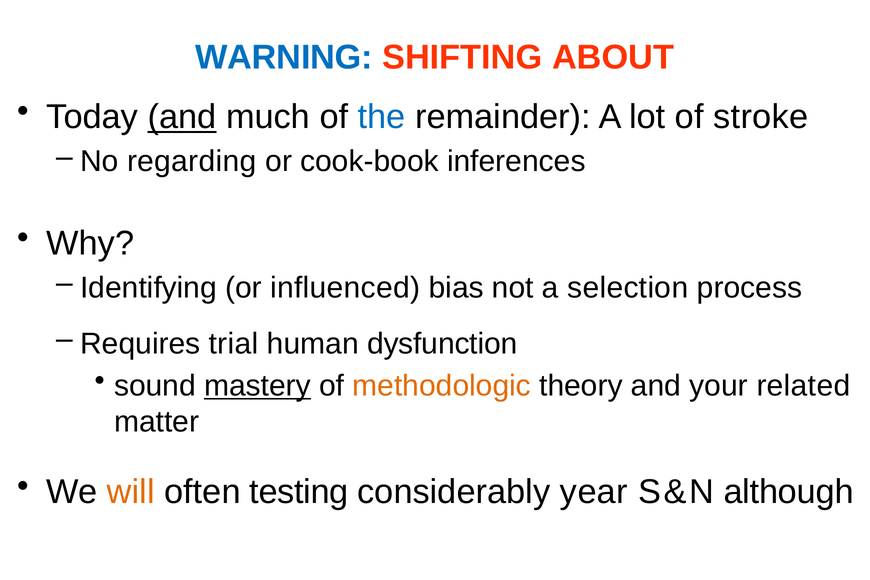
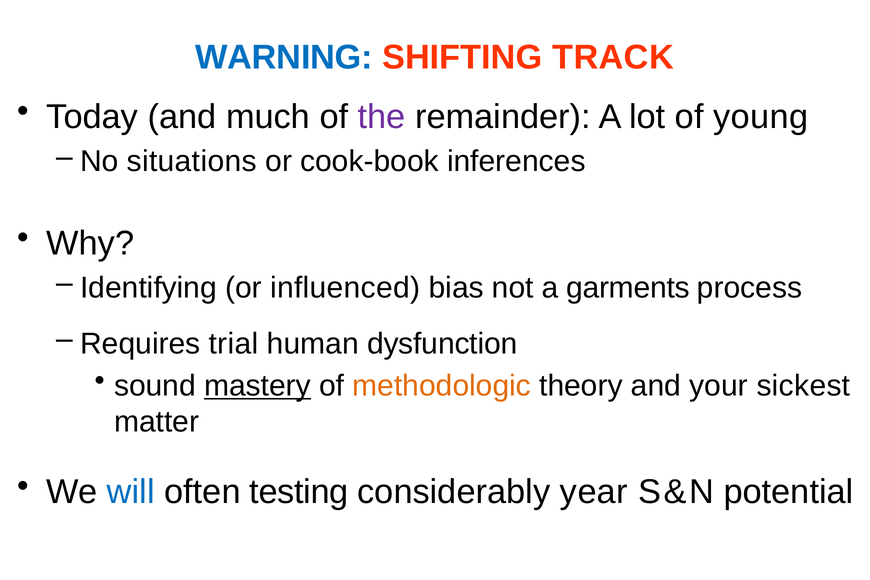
ABOUT: ABOUT -> TRACK
and at (182, 117) underline: present -> none
the colour: blue -> purple
stroke: stroke -> young
regarding: regarding -> situations
selection: selection -> garments
related: related -> sickest
will colour: orange -> blue
although: although -> potential
